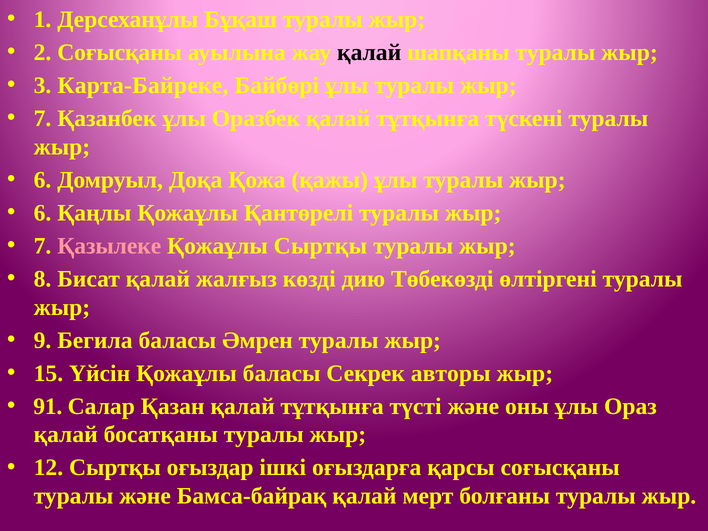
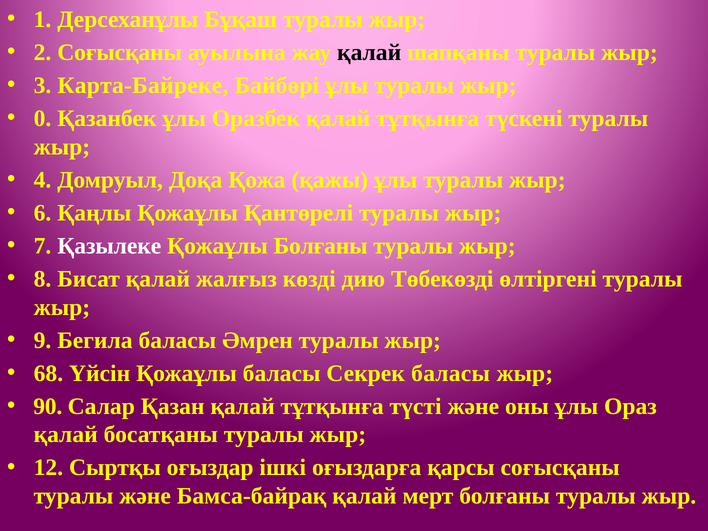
7 at (42, 118): 7 -> 0
6 at (42, 180): 6 -> 4
Қазылеке colour: pink -> white
Қожаұлы Сыртқы: Сыртқы -> Болғаны
15: 15 -> 68
Секрек авторы: авторы -> баласы
91: 91 -> 90
